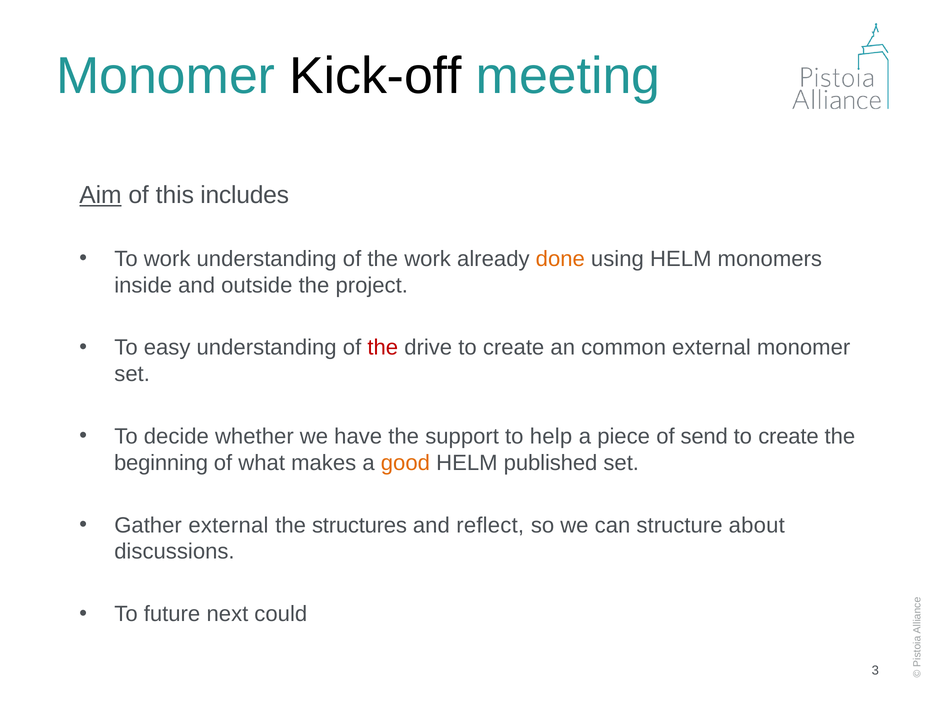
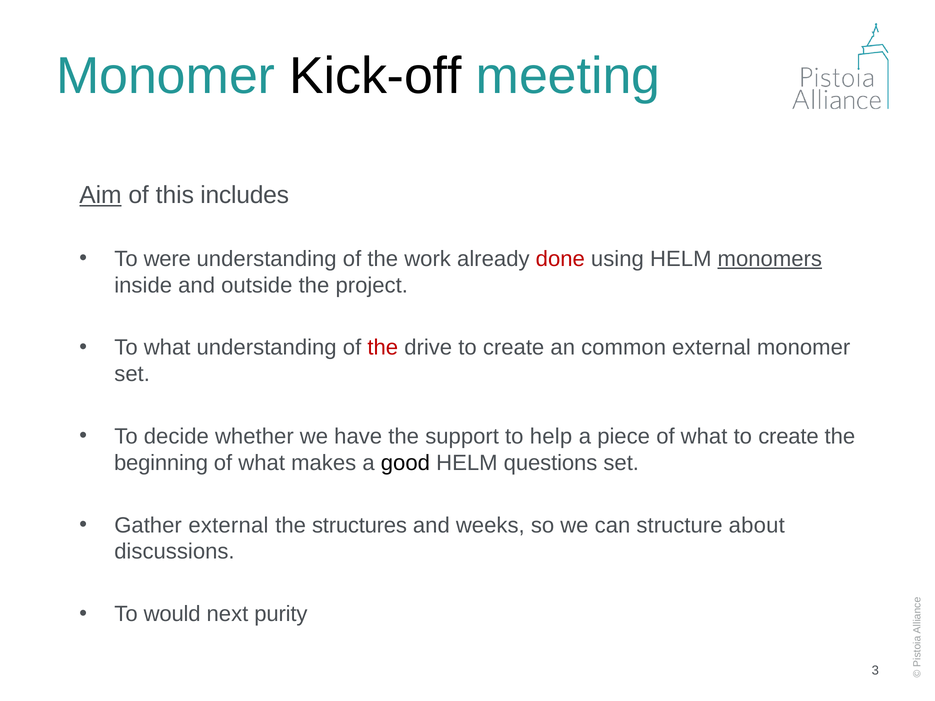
To work: work -> were
done colour: orange -> red
monomers underline: none -> present
To easy: easy -> what
piece of send: send -> what
good colour: orange -> black
published: published -> questions
reflect: reflect -> weeks
future: future -> would
could: could -> purity
